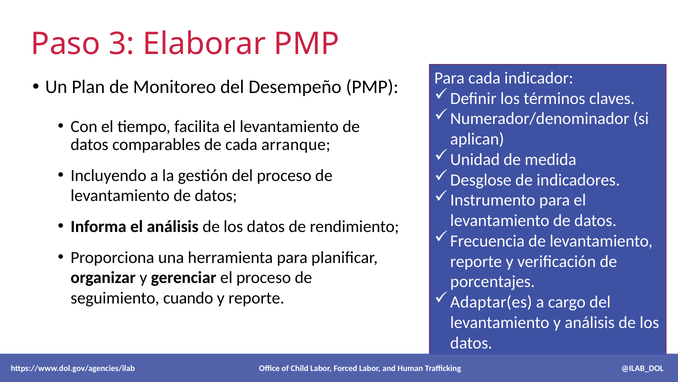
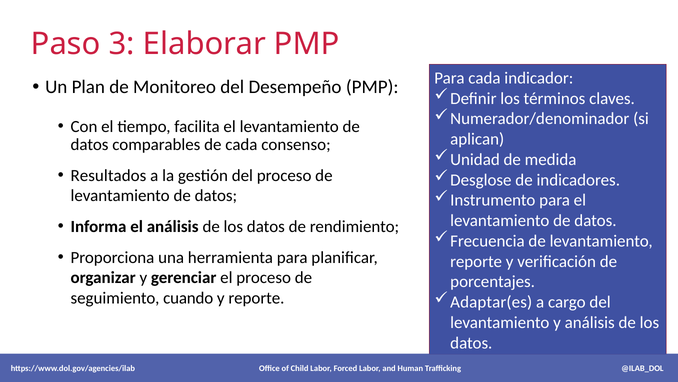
arranque: arranque -> consenso
Incluyendo: Incluyendo -> Resultados
